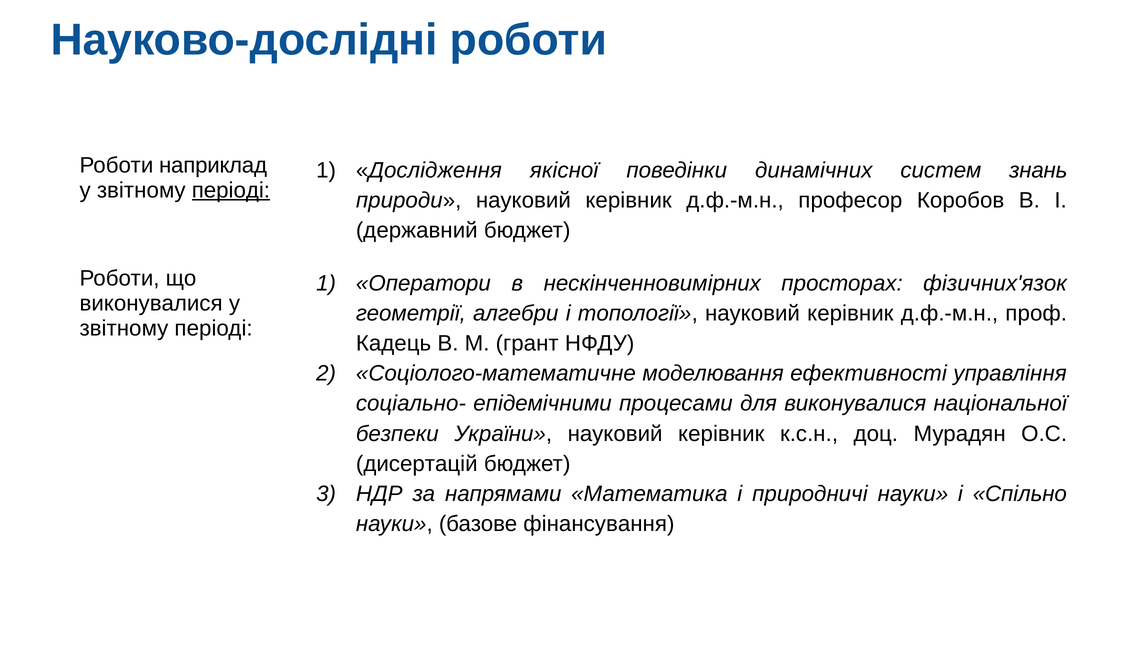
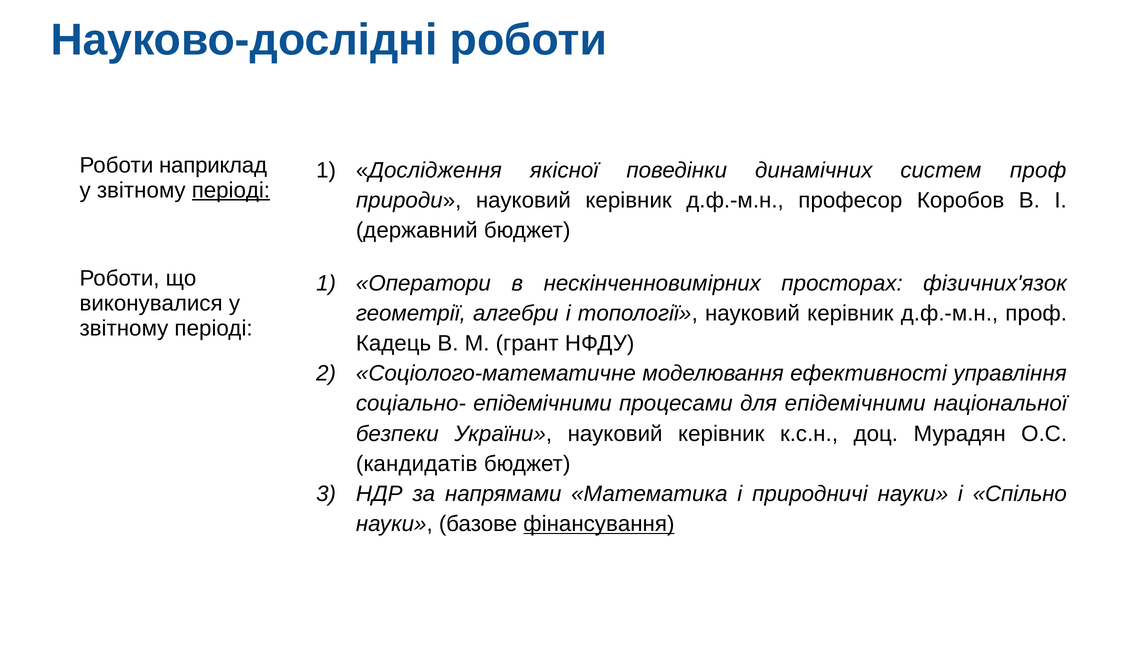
систем знань: знань -> проф
для виконувалися: виконувалися -> епідемічними
дисертацій: дисертацій -> кандидатів
фінансування underline: none -> present
